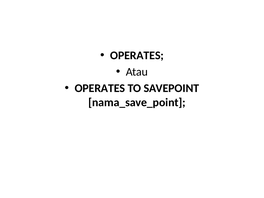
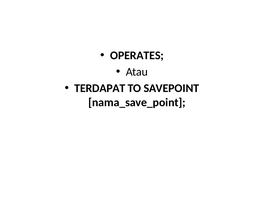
OPERATES at (100, 88): OPERATES -> TERDAPAT
